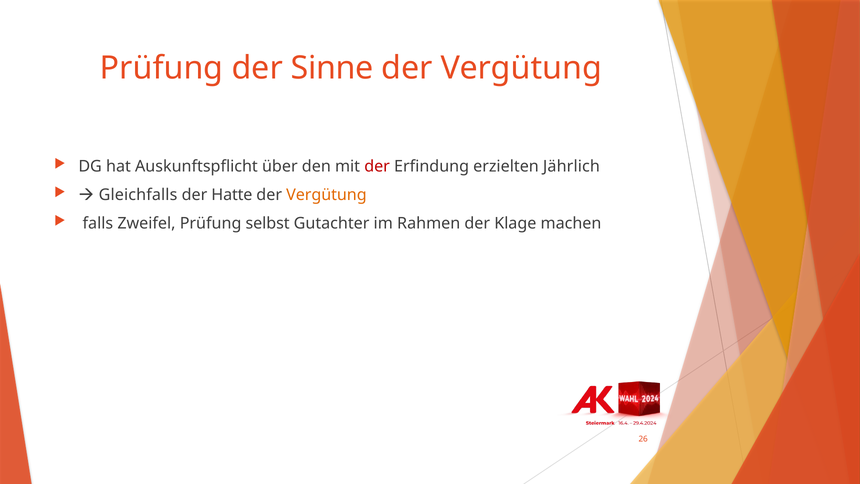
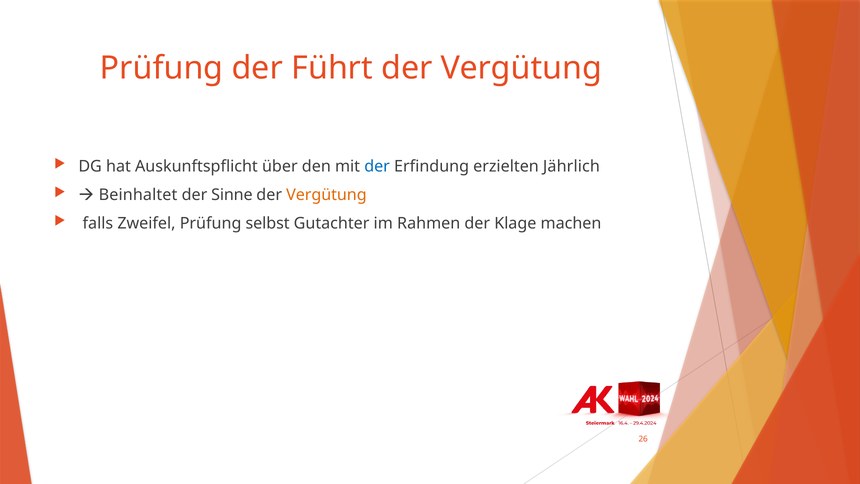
Sinne: Sinne -> Führt
der at (377, 166) colour: red -> blue
Gleichfalls: Gleichfalls -> Beinhaltet
Hatte: Hatte -> Sinne
